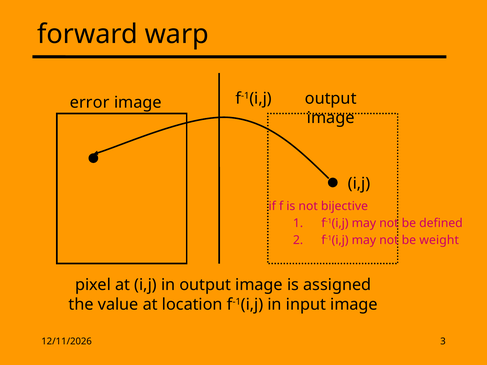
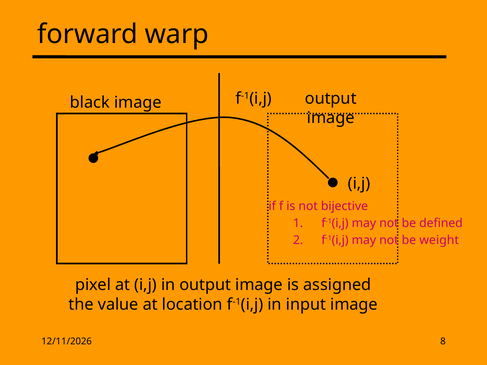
error: error -> black
3: 3 -> 8
